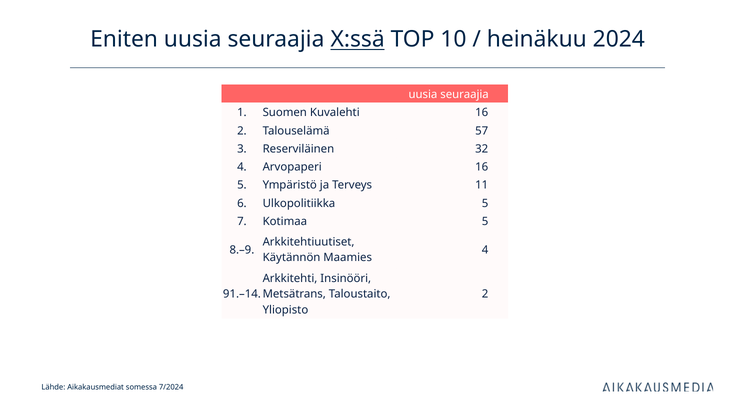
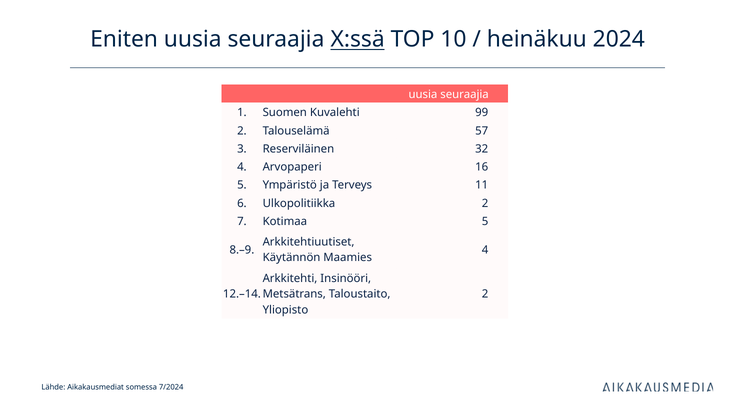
Kuvalehti 16: 16 -> 99
Ulkopolitiikka 5: 5 -> 2
91.–14: 91.–14 -> 12.–14
